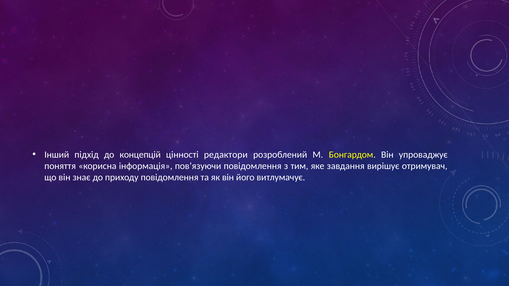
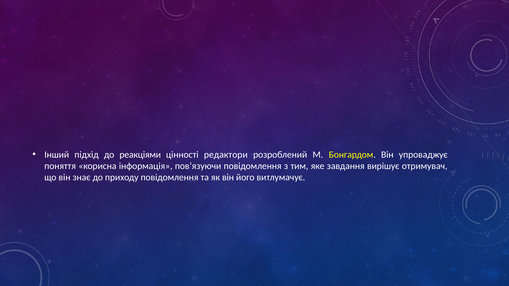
концепцій: концепцій -> реакціями
